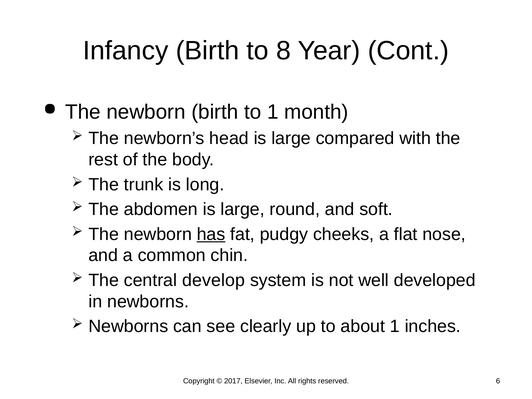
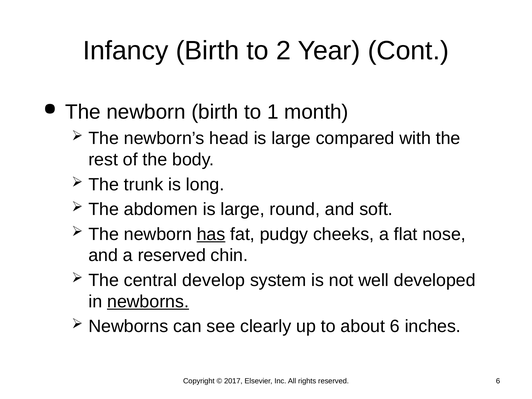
8: 8 -> 2
a common: common -> reserved
newborns at (148, 302) underline: none -> present
about 1: 1 -> 6
